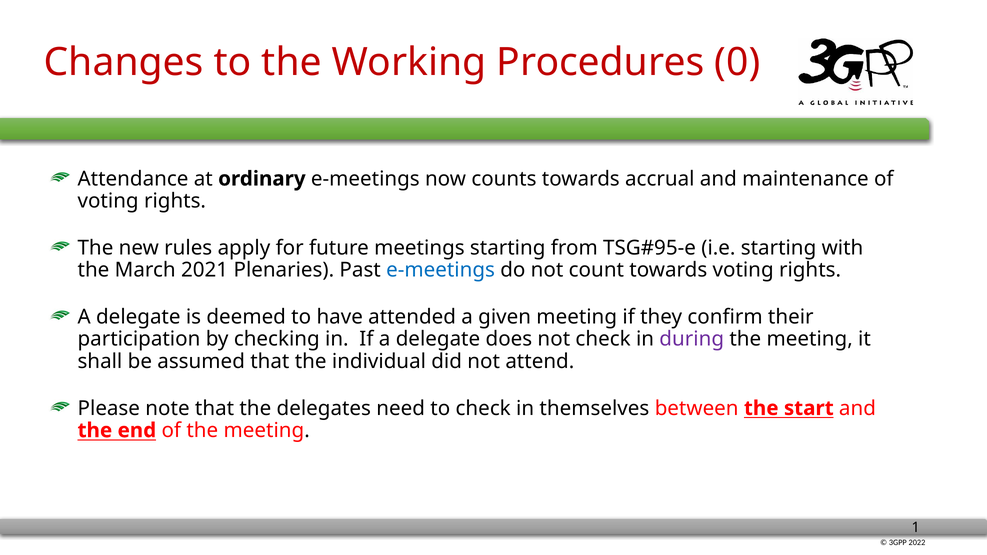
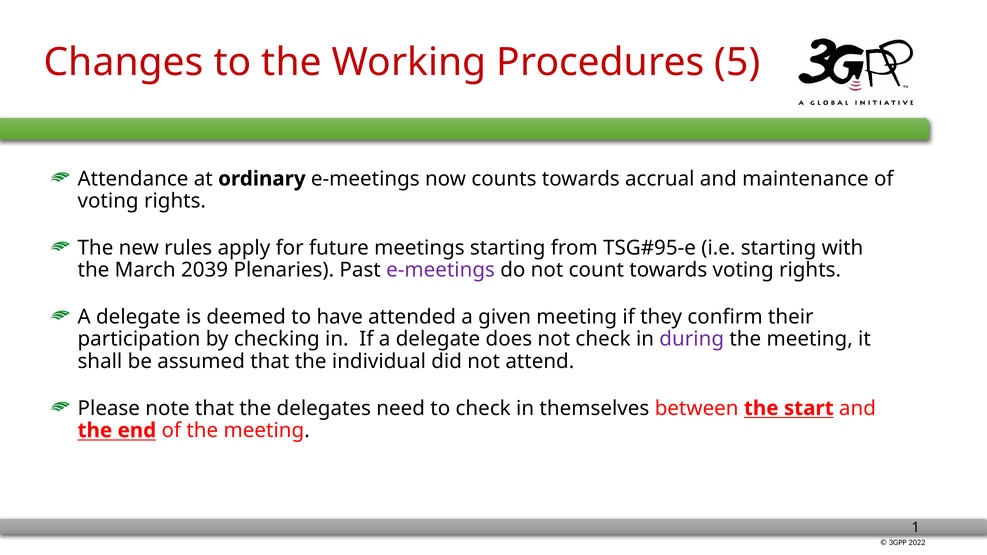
0: 0 -> 5
2021: 2021 -> 2039
e-meetings at (441, 270) colour: blue -> purple
